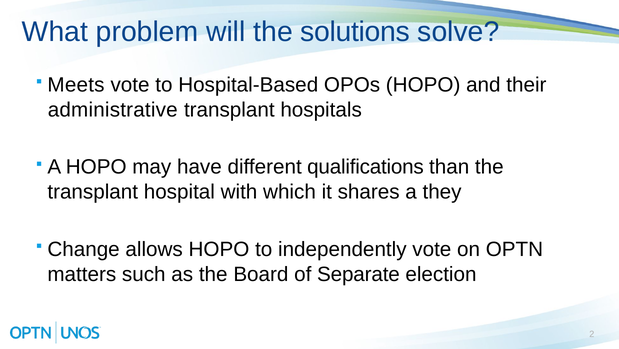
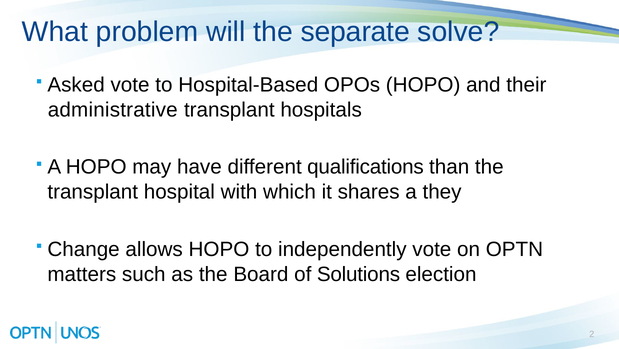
solutions: solutions -> separate
Meets: Meets -> Asked
Separate: Separate -> Solutions
